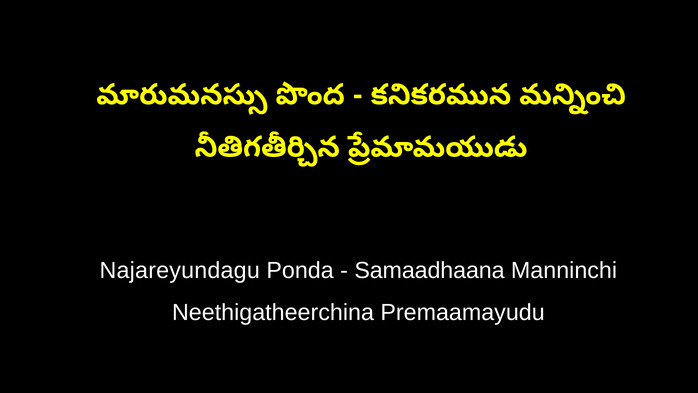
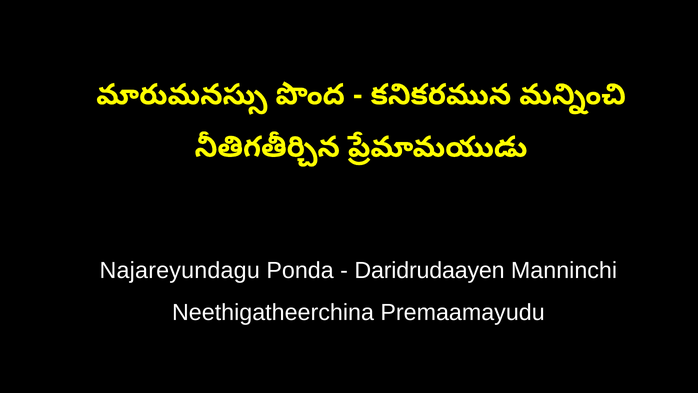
Samaadhaana: Samaadhaana -> Daridrudaayen
